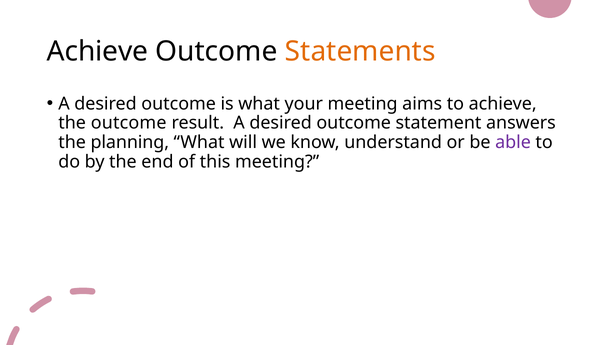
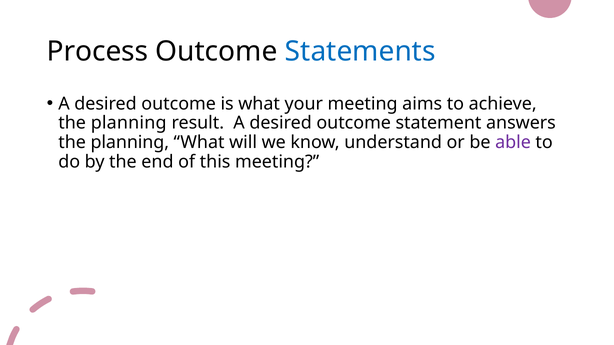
Achieve at (98, 52): Achieve -> Process
Statements colour: orange -> blue
outcome at (129, 123): outcome -> planning
